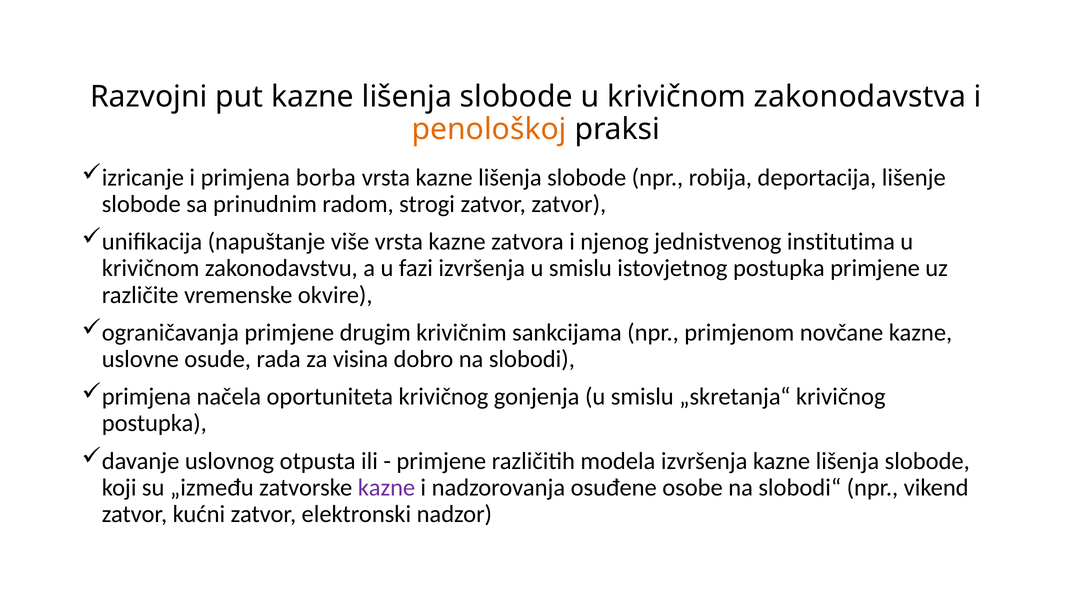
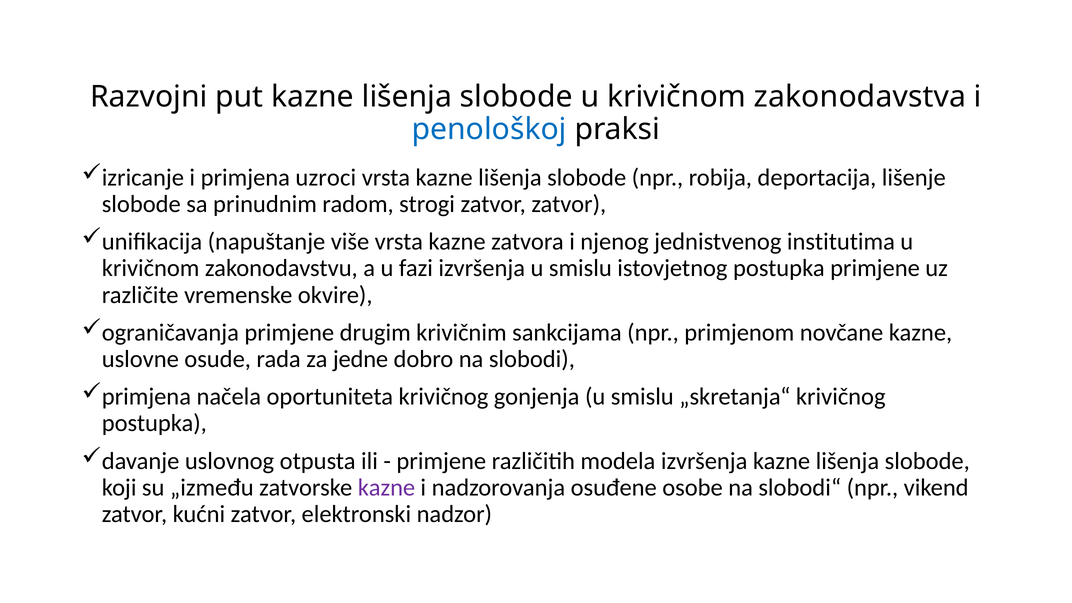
penološkoj colour: orange -> blue
borba: borba -> uzroci
visina: visina -> jedne
